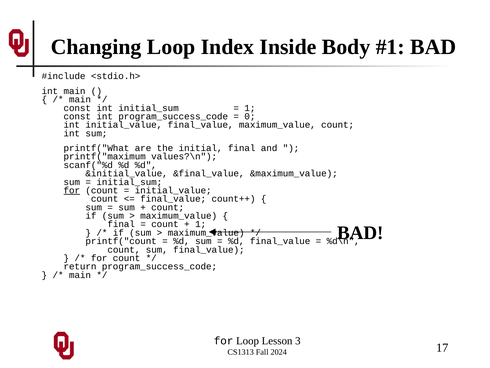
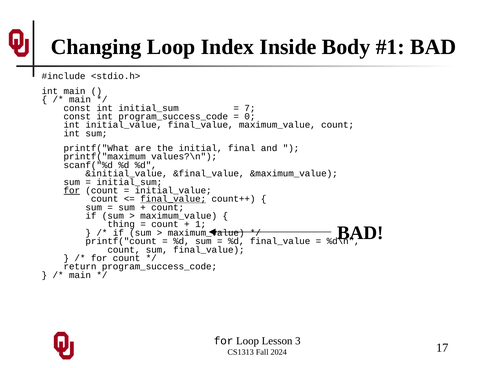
1 at (250, 108): 1 -> 7
final_value at (173, 199) underline: none -> present
final at (121, 224): final -> thing
